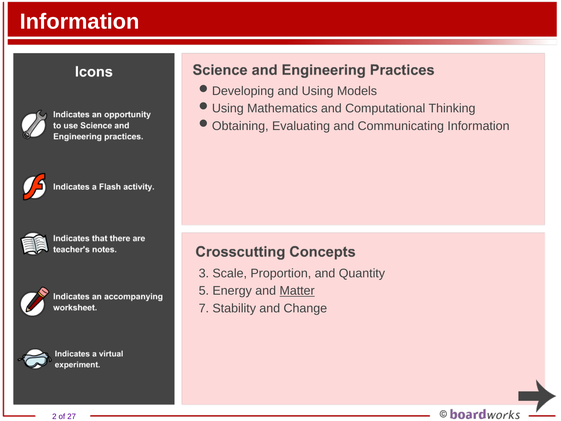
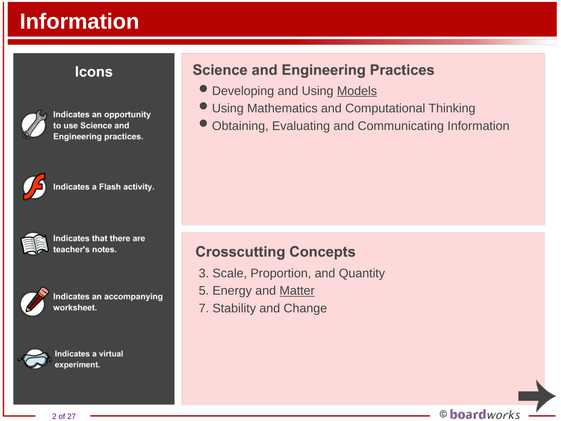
Models underline: none -> present
